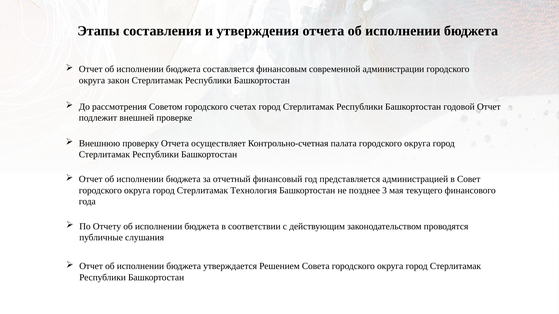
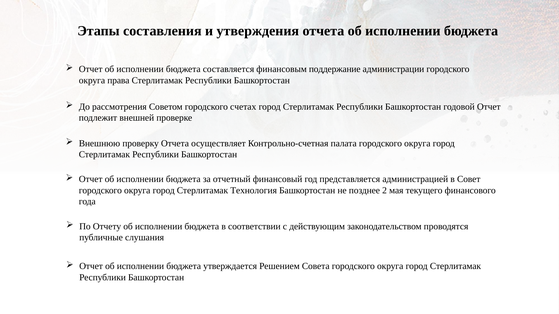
современной: современной -> поддержание
закон: закон -> права
3: 3 -> 2
